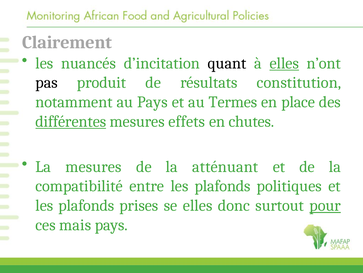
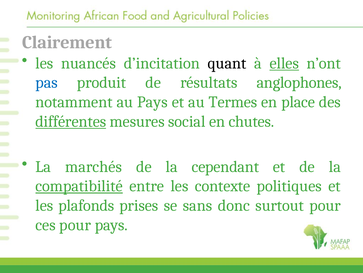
pas colour: black -> blue
constitution: constitution -> anglophones
effets: effets -> social
La mesures: mesures -> marchés
atténuant: atténuant -> cependant
compatibilité underline: none -> present
entre les plafonds: plafonds -> contexte
se elles: elles -> sans
pour at (325, 205) underline: present -> none
ces mais: mais -> pour
